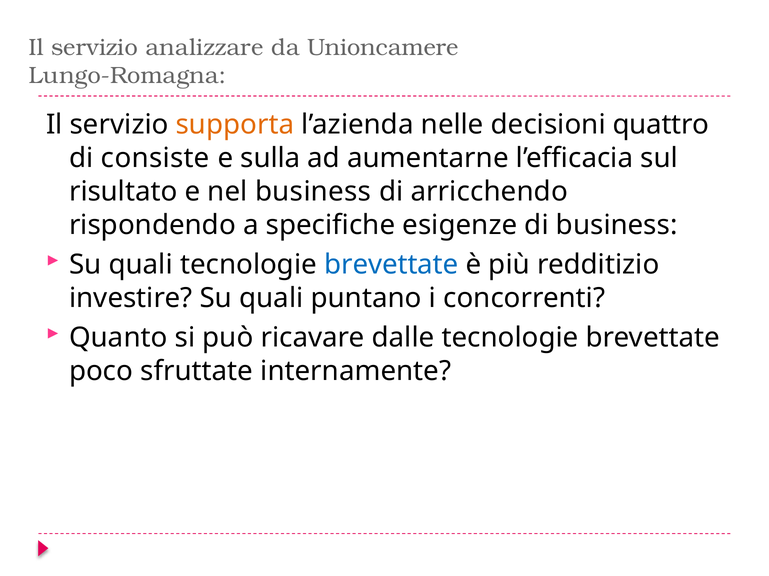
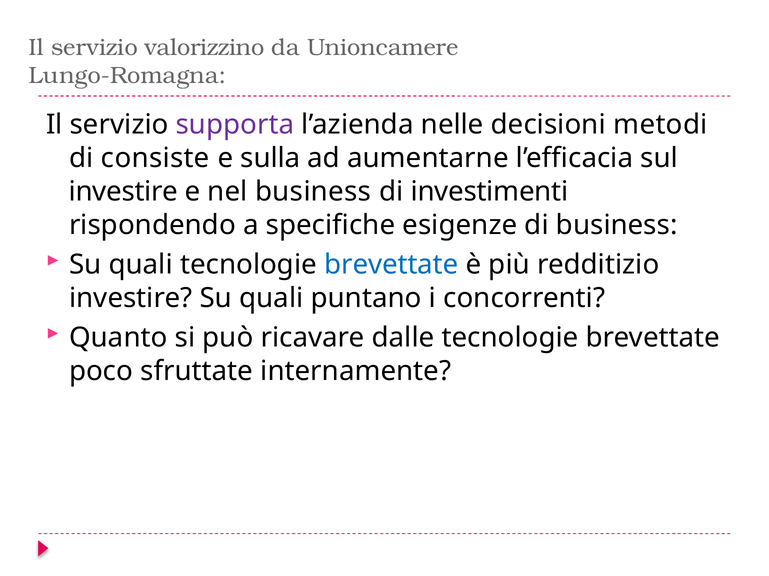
analizzare: analizzare -> valorizzino
supporta colour: orange -> purple
quattro: quattro -> metodi
risultato at (123, 192): risultato -> investire
arricchendo: arricchendo -> investimenti
